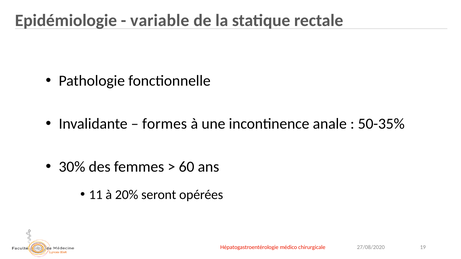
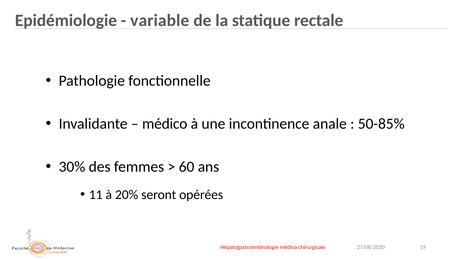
formes at (165, 124): formes -> médico
50-35%: 50-35% -> 50-85%
